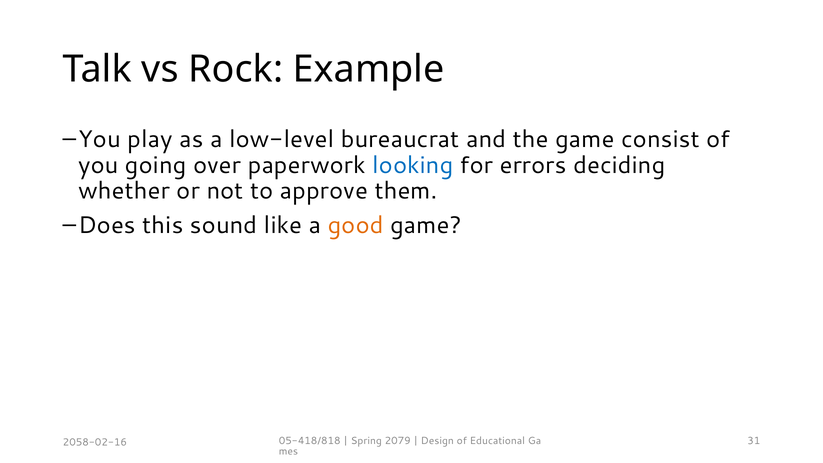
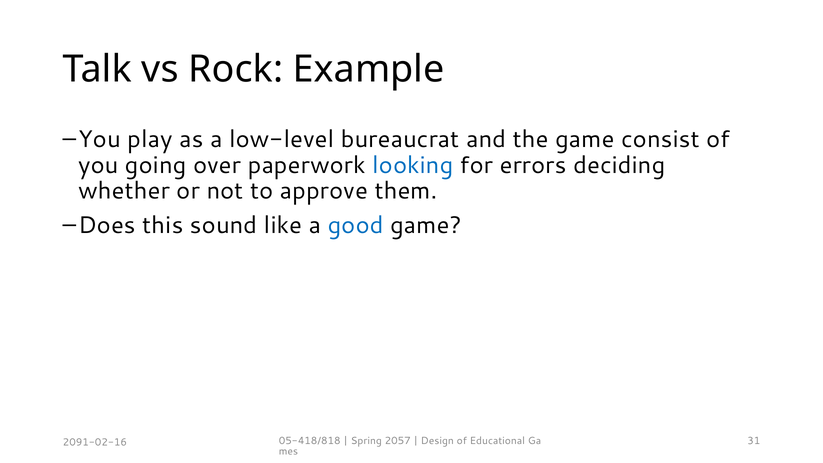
good colour: orange -> blue
2079: 2079 -> 2057
2058-02-16: 2058-02-16 -> 2091-02-16
